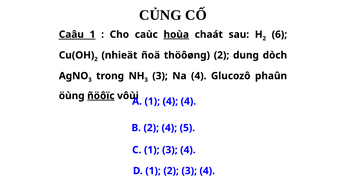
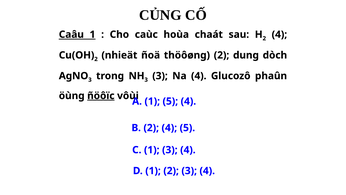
hoùa underline: present -> none
6 at (279, 34): 6 -> 4
1 4: 4 -> 5
